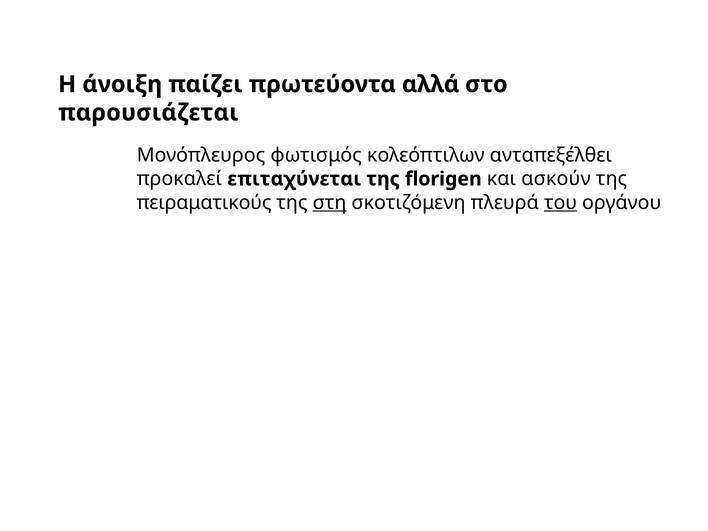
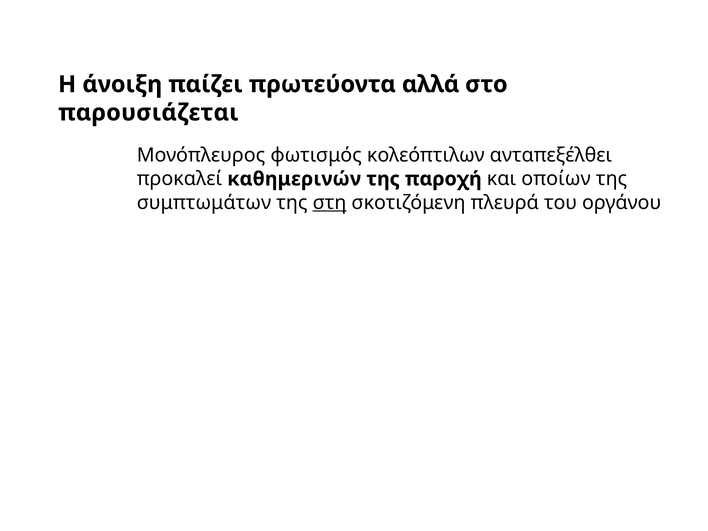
επιταχύνεται: επιταχύνεται -> καθημερινών
florigen: florigen -> παροχή
ασκούν: ασκούν -> οποίων
πειραματικούς: πειραματικούς -> συμπτωμάτων
του underline: present -> none
